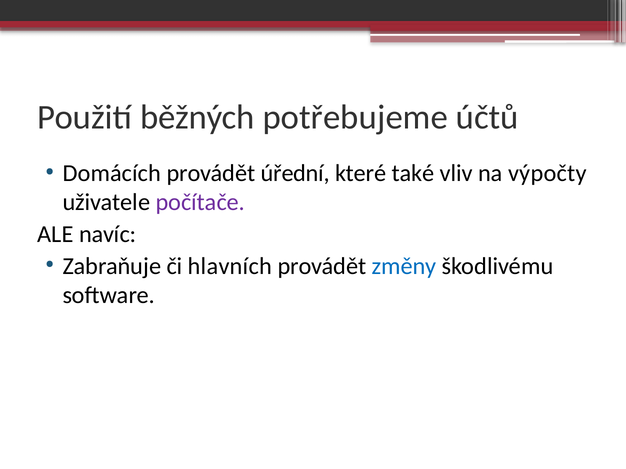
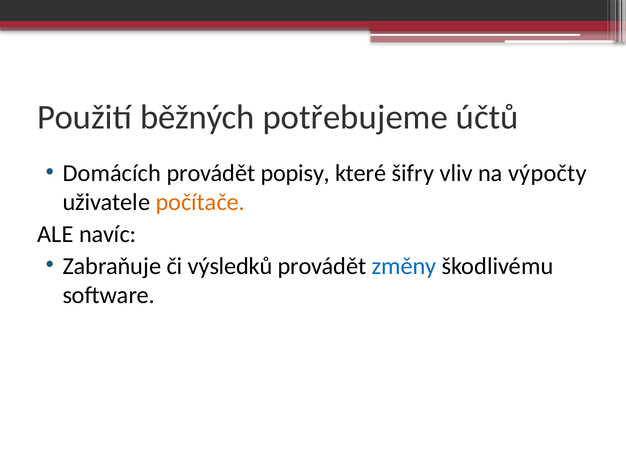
úřední: úřední -> popisy
také: také -> šifry
počítače colour: purple -> orange
hlavních: hlavních -> výsledků
